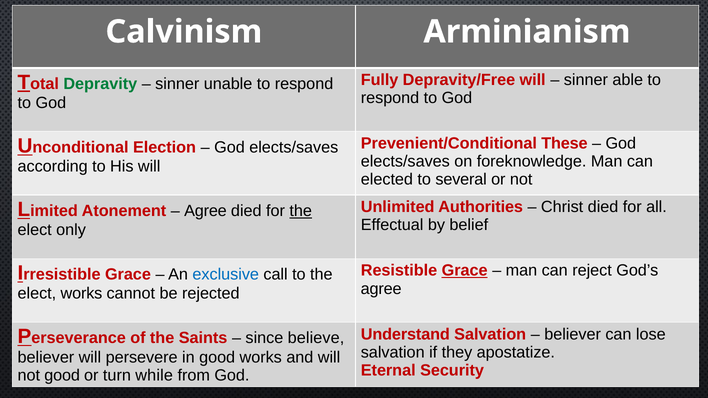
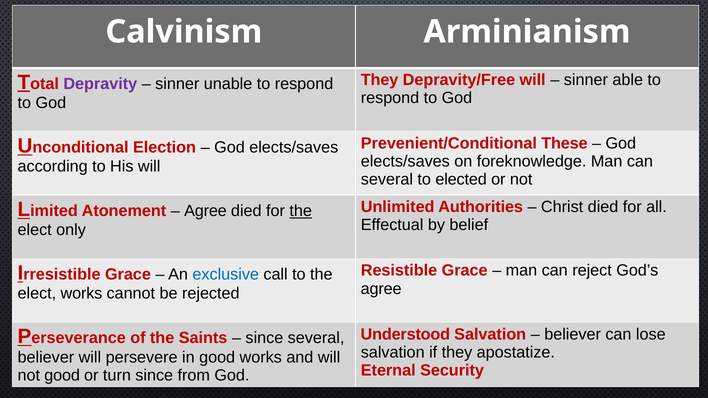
Fully at (380, 80): Fully -> They
Depravity colour: green -> purple
elected at (387, 180): elected -> several
several: several -> elected
Grace at (465, 271) underline: present -> none
Understand: Understand -> Understood
since believe: believe -> several
turn while: while -> since
